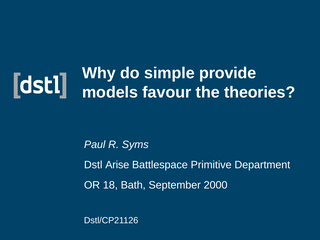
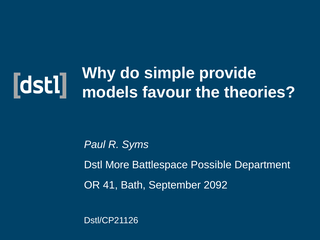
Arise: Arise -> More
Primitive: Primitive -> Possible
18: 18 -> 41
2000: 2000 -> 2092
